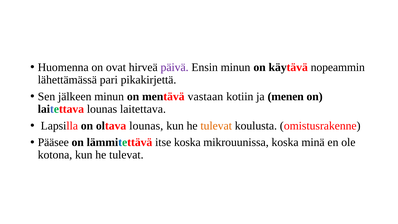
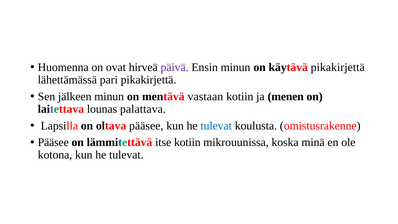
käytävä nopeammin: nopeammin -> pikakirjettä
lounas laitettava: laitettava -> palattava
oltava lounas: lounas -> pääsee
tulevat at (216, 126) colour: orange -> blue
itse koska: koska -> kotiin
